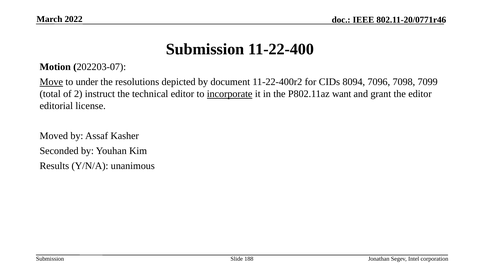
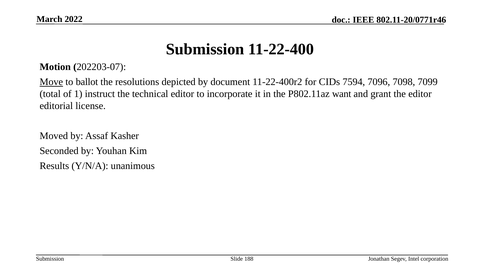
under: under -> ballot
8094: 8094 -> 7594
2: 2 -> 1
incorporate underline: present -> none
